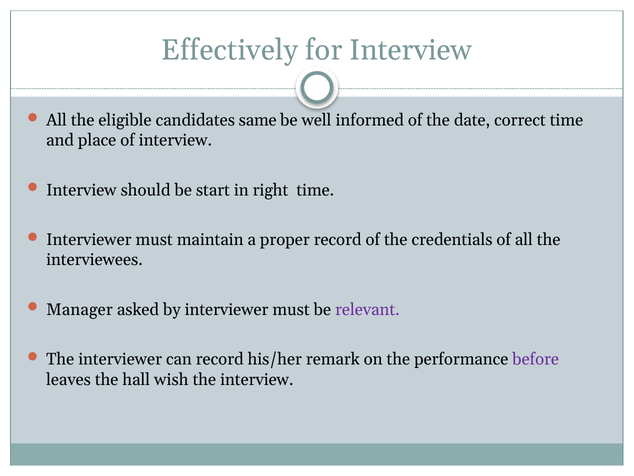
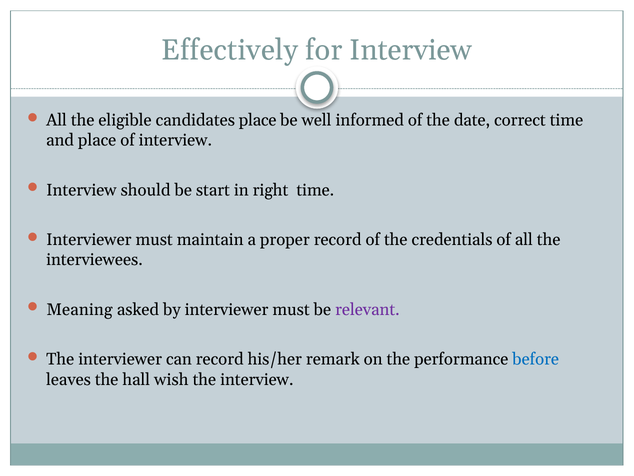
candidates same: same -> place
Manager: Manager -> Meaning
before colour: purple -> blue
